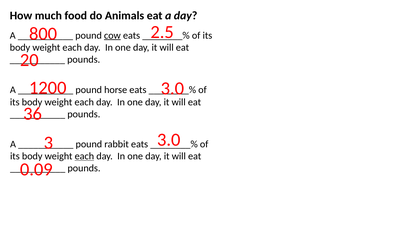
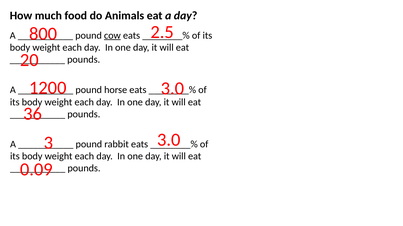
each at (84, 157) underline: present -> none
